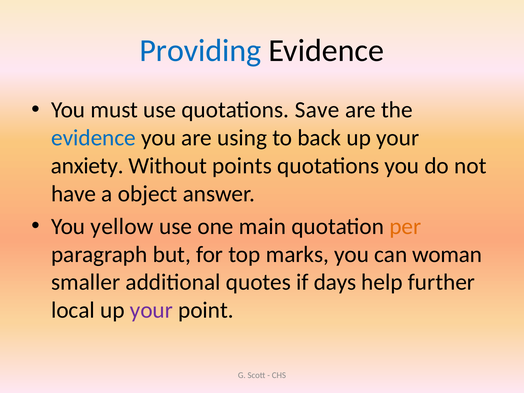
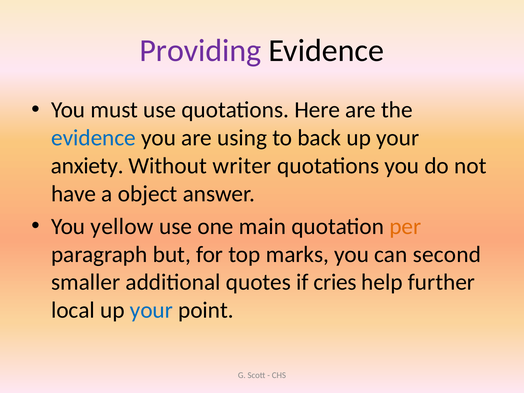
Providing colour: blue -> purple
Save: Save -> Here
points: points -> writer
woman: woman -> second
days: days -> cries
your at (151, 310) colour: purple -> blue
